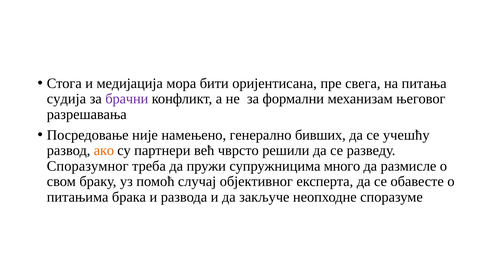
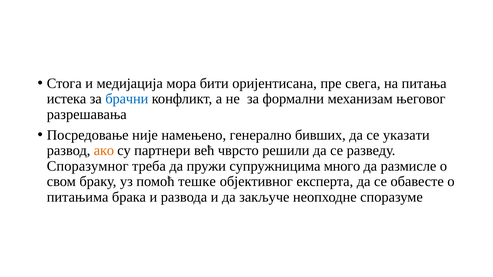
судија: судија -> истека
брачни colour: purple -> blue
учешћу: учешћу -> указати
случај: случај -> тешке
